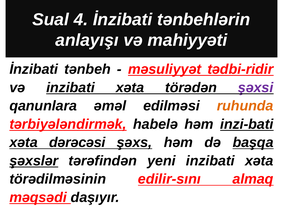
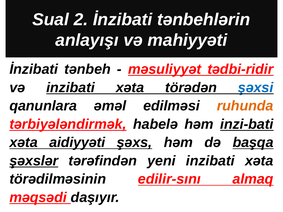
4: 4 -> 2
şəxsi colour: purple -> blue
dərəcəsi: dərəcəsi -> aidiyyəti
